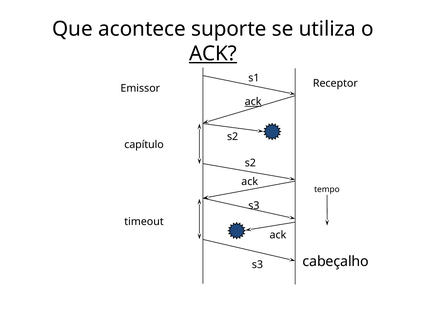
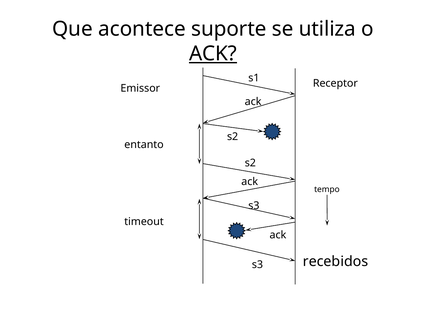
ack at (253, 102) underline: present -> none
capítulo: capítulo -> entanto
cabeçalho: cabeçalho -> recebidos
